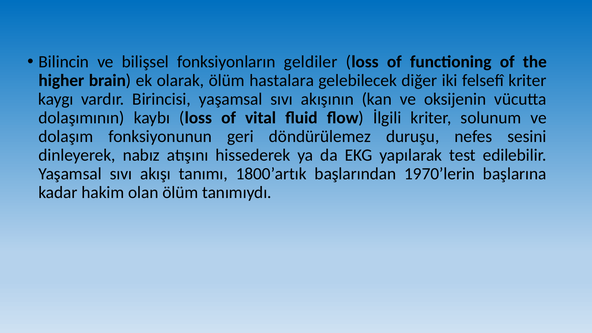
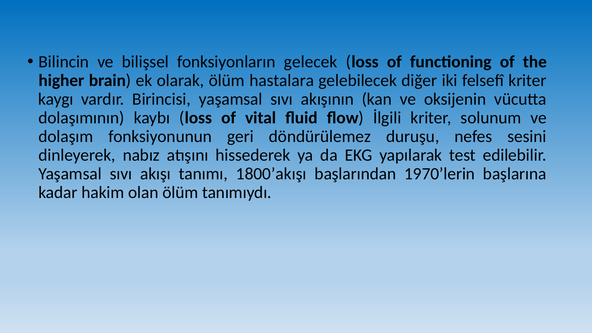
geldiler: geldiler -> gelecek
1800’artık: 1800’artık -> 1800’akışı
